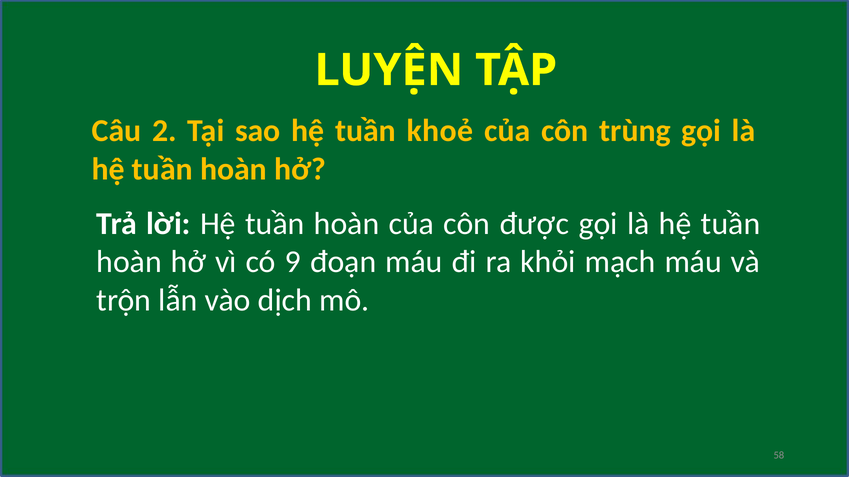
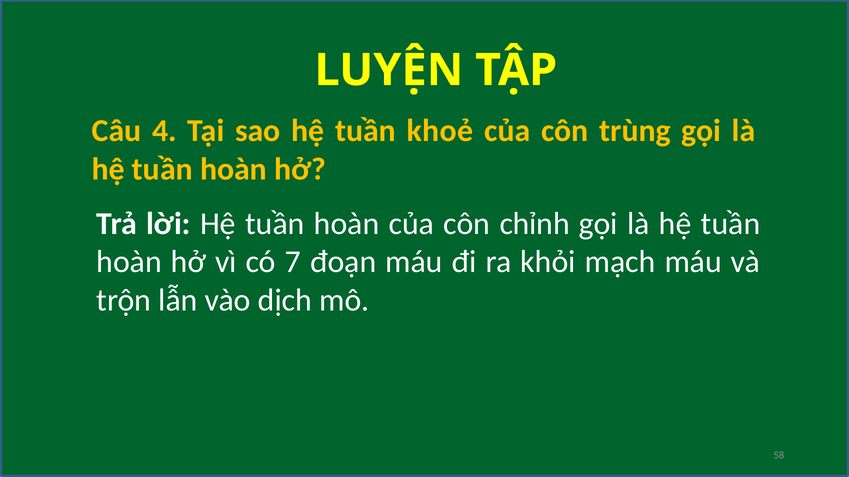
2: 2 -> 4
được: được -> chỉnh
9: 9 -> 7
